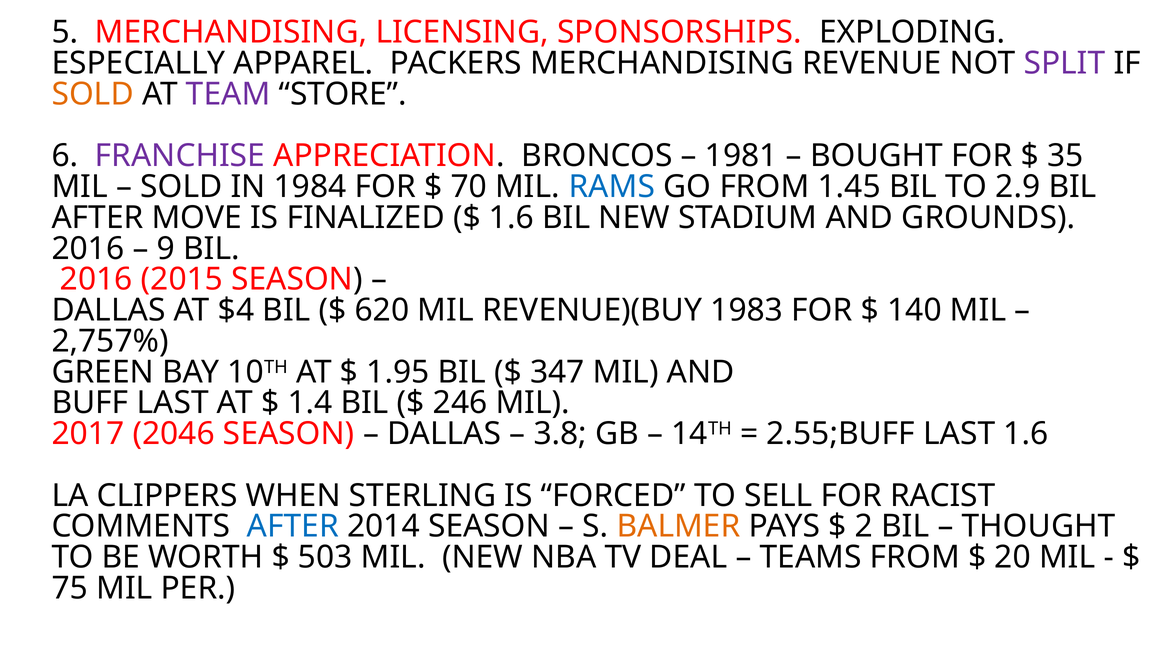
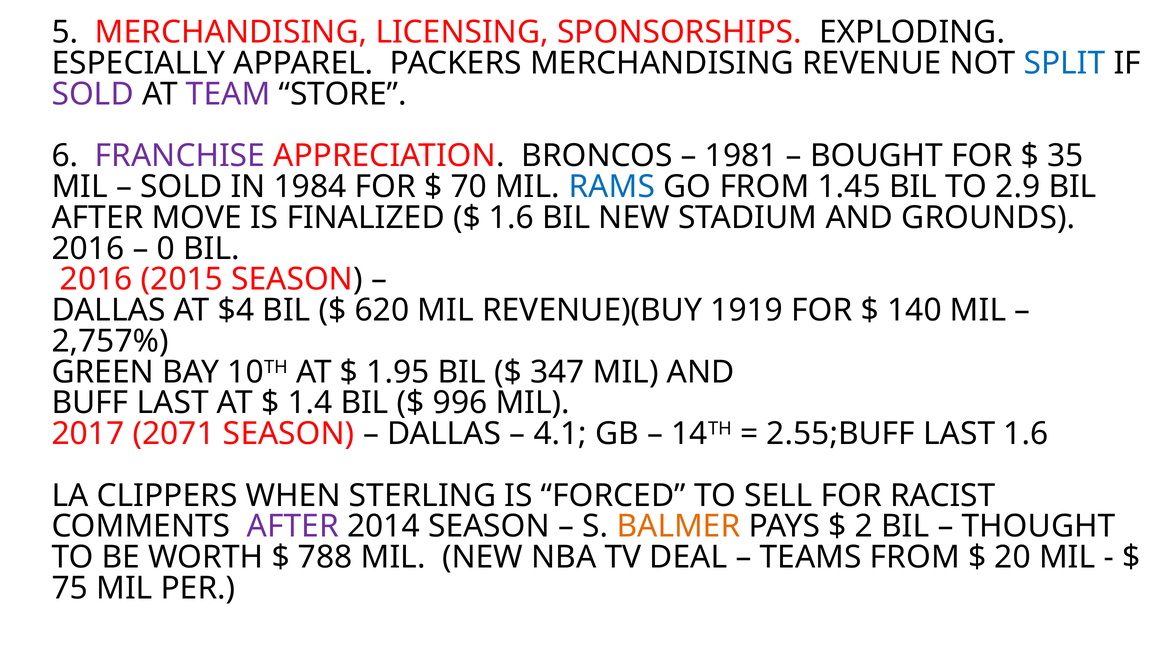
SPLIT colour: purple -> blue
SOLD at (93, 94) colour: orange -> purple
9: 9 -> 0
1983: 1983 -> 1919
246: 246 -> 996
2046: 2046 -> 2071
3.8: 3.8 -> 4.1
AFTER at (293, 526) colour: blue -> purple
503: 503 -> 788
